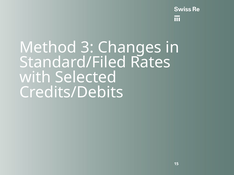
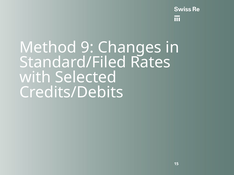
3: 3 -> 9
